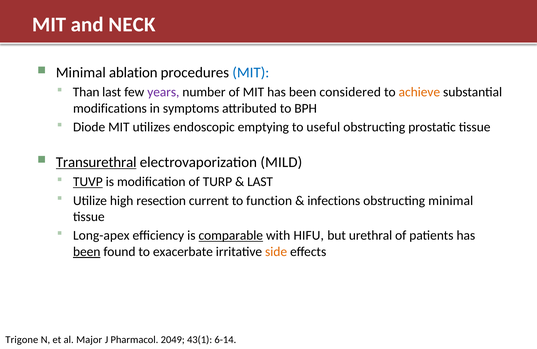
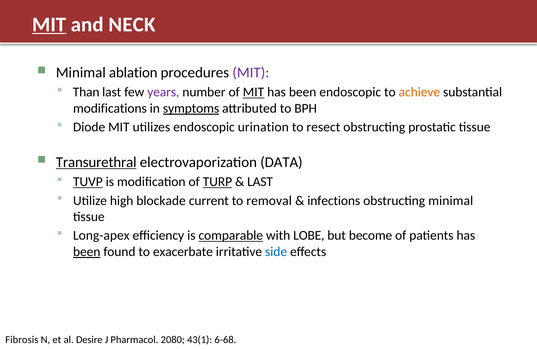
MIT at (49, 25) underline: none -> present
MIT at (251, 73) colour: blue -> purple
MIT at (253, 92) underline: none -> present
been considered: considered -> endoscopic
symptoms underline: none -> present
emptying: emptying -> urination
useful: useful -> resect
MILD: MILD -> DATA
TURP underline: none -> present
resection: resection -> blockade
function: function -> removal
HIFU: HIFU -> LOBE
urethral: urethral -> become
side colour: orange -> blue
Trigone: Trigone -> Fibrosis
Major: Major -> Desire
2049: 2049 -> 2080
6-14: 6-14 -> 6-68
